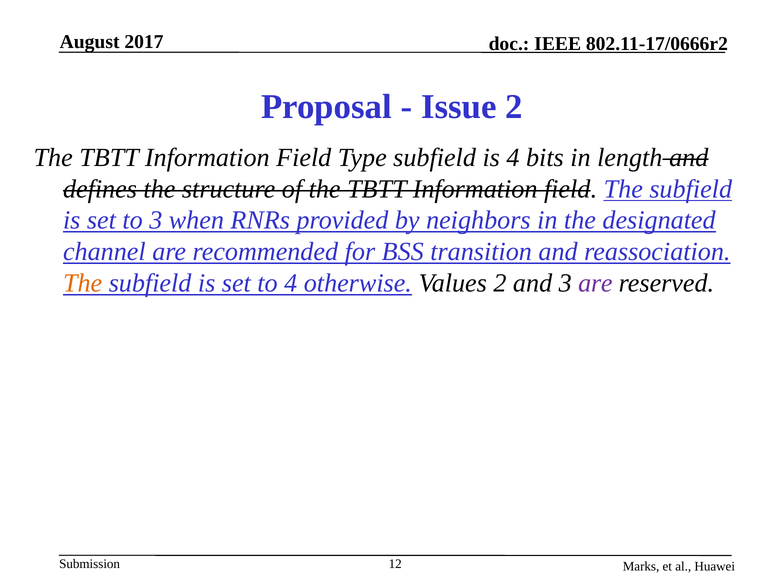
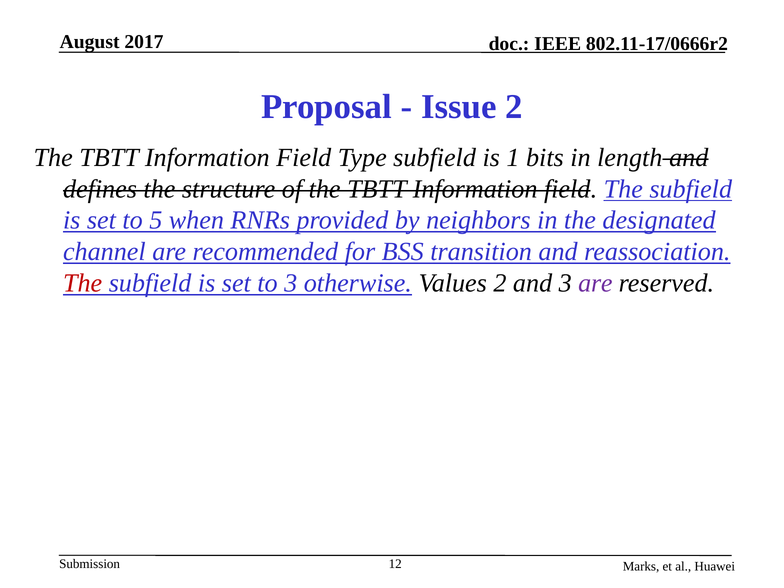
is 4: 4 -> 1
to 3: 3 -> 5
The at (83, 283) colour: orange -> red
to 4: 4 -> 3
